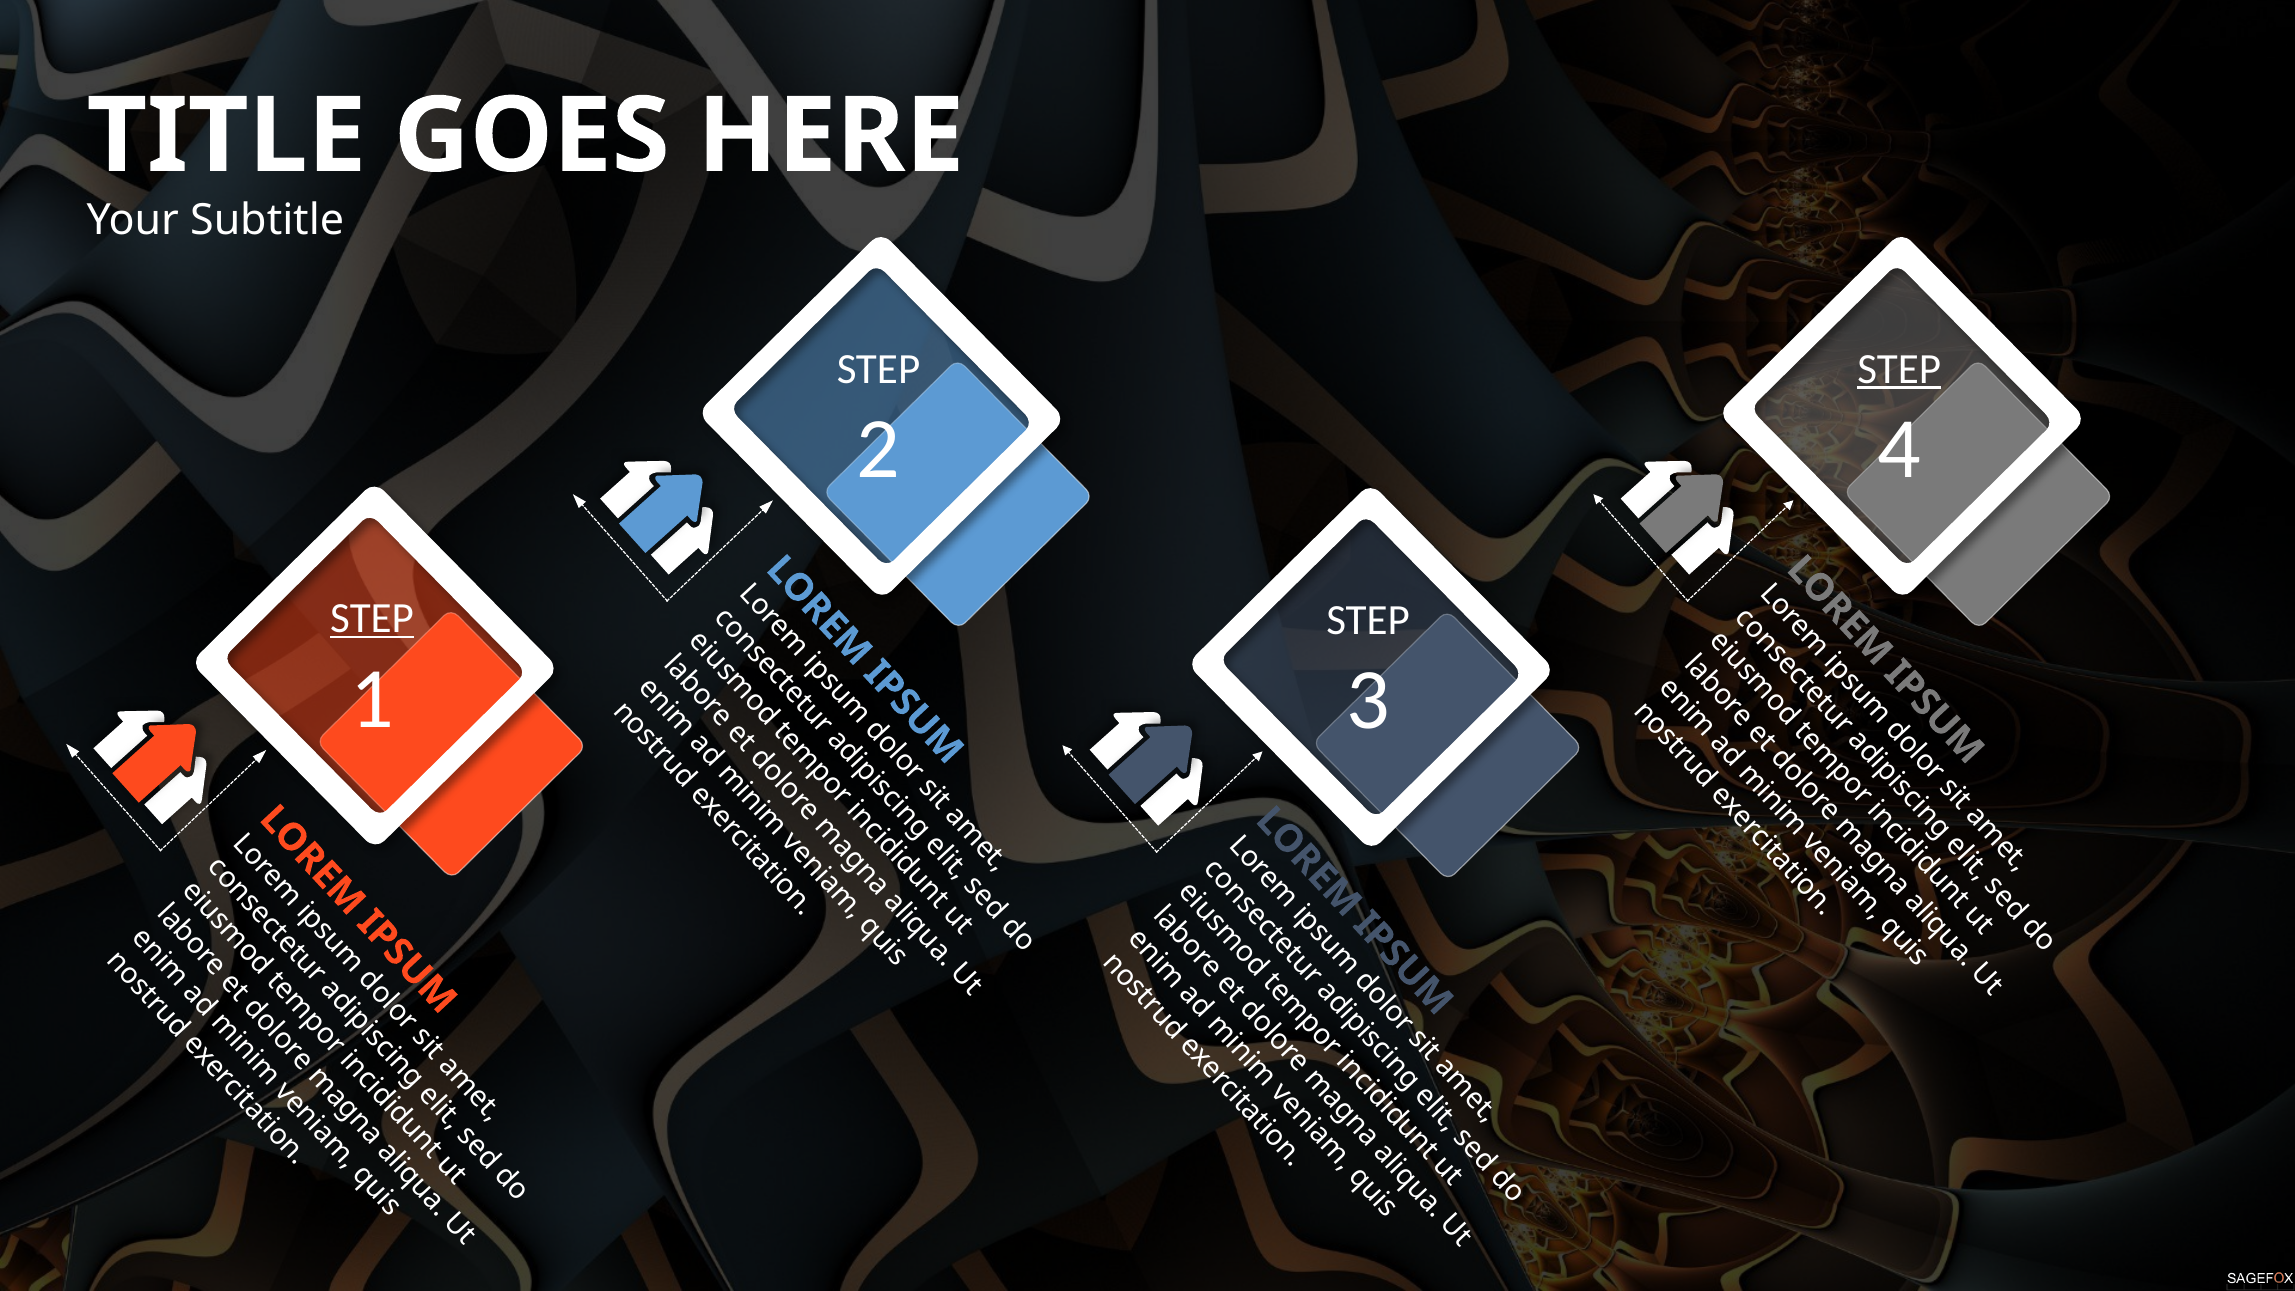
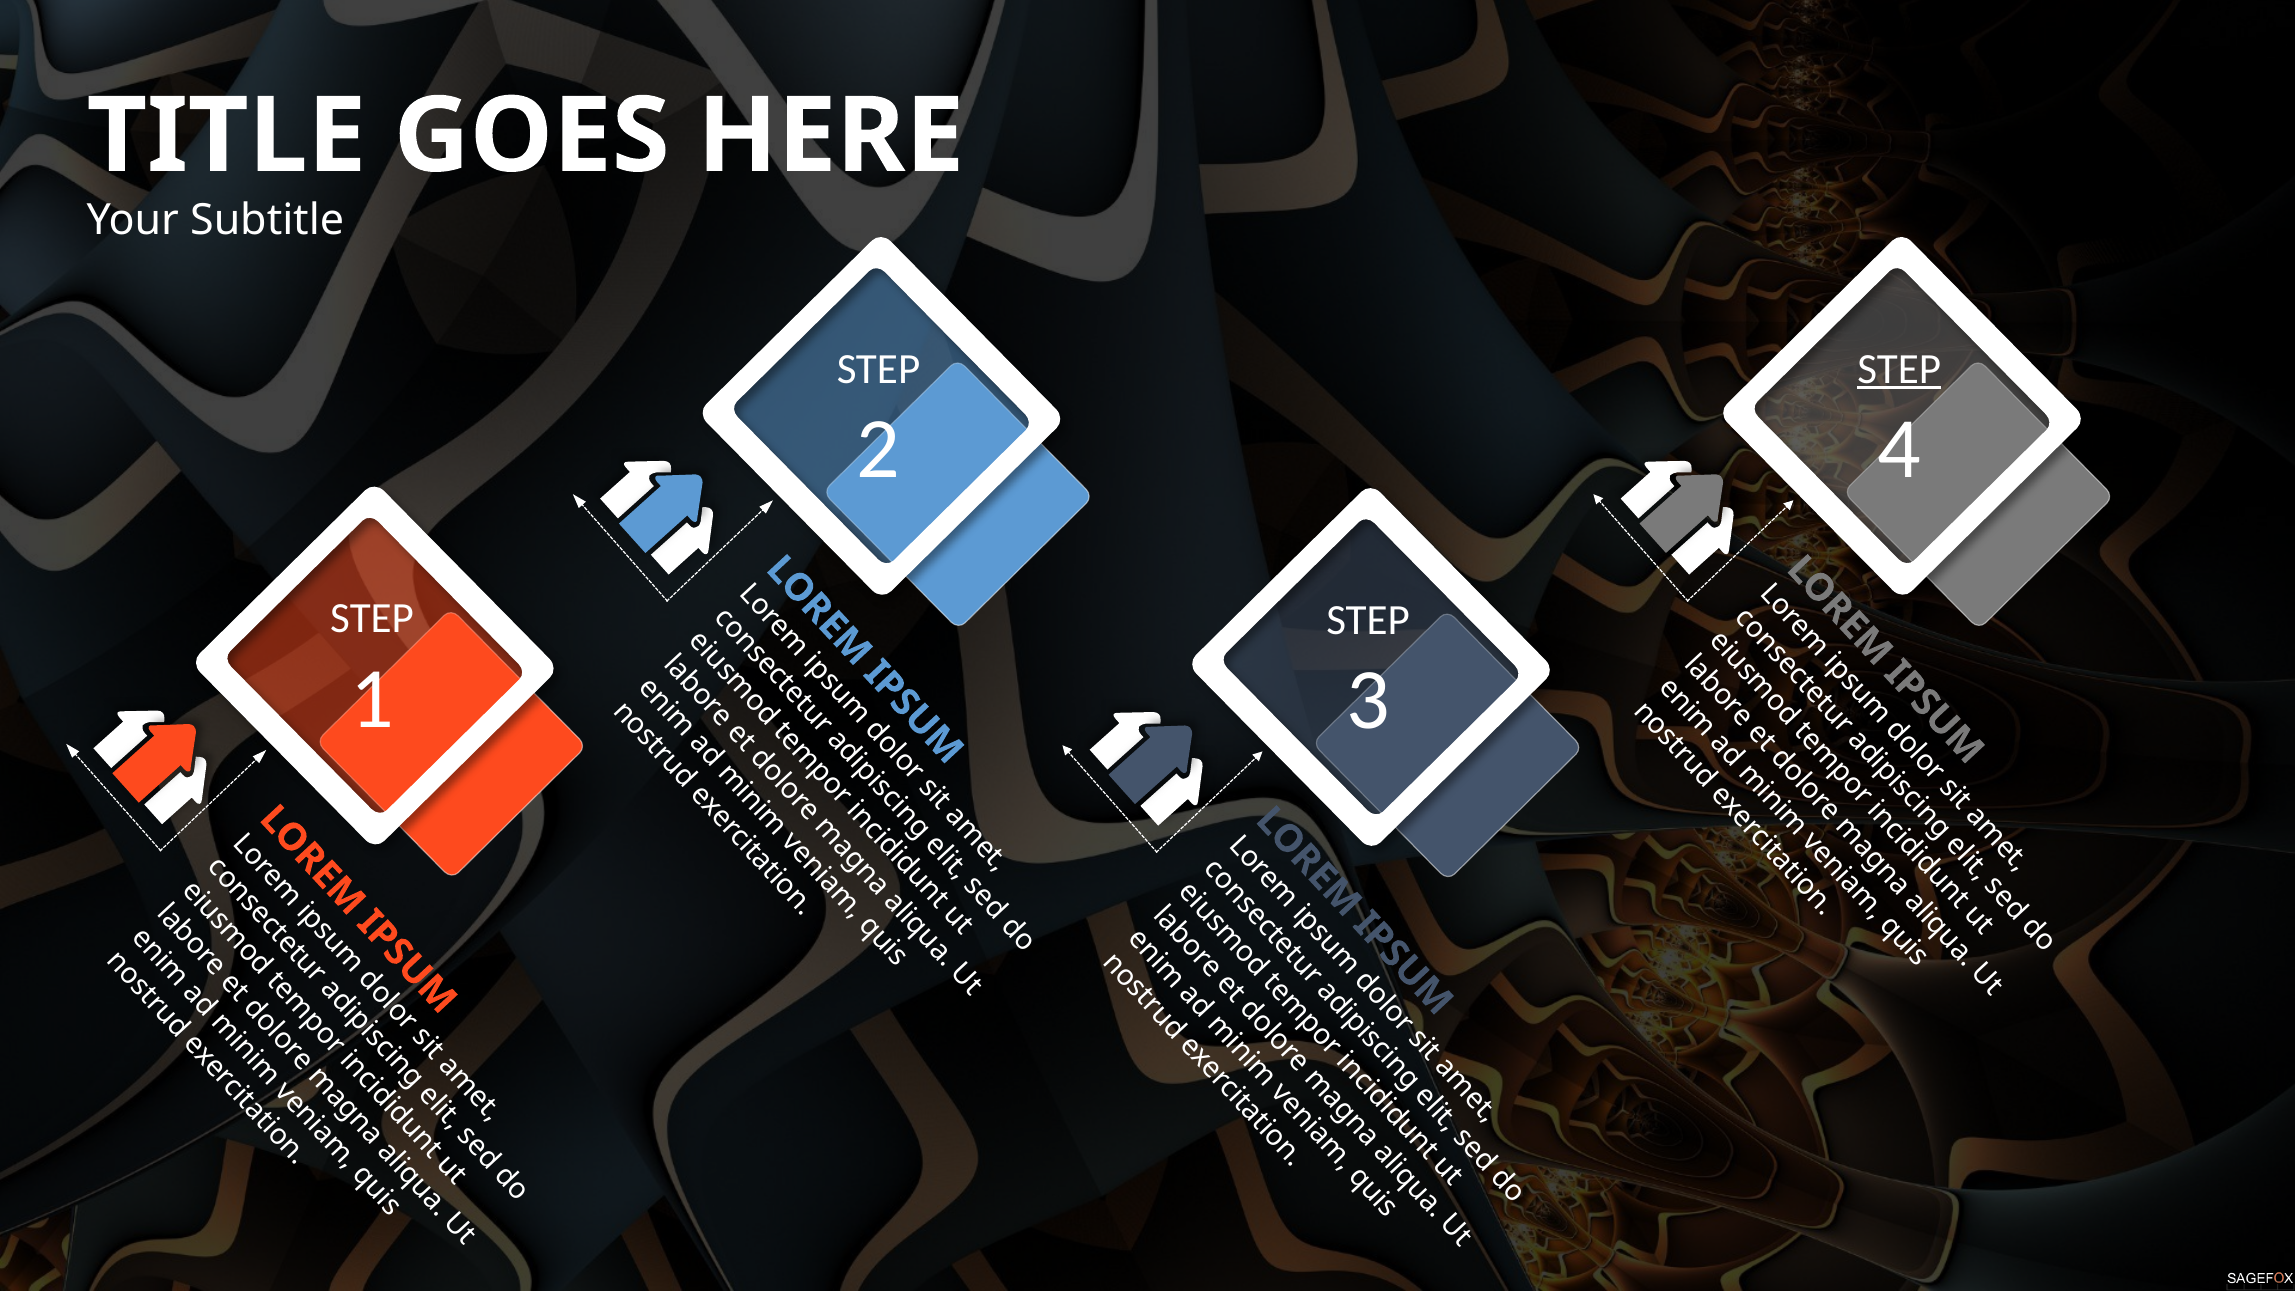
STEP at (372, 619) underline: present -> none
